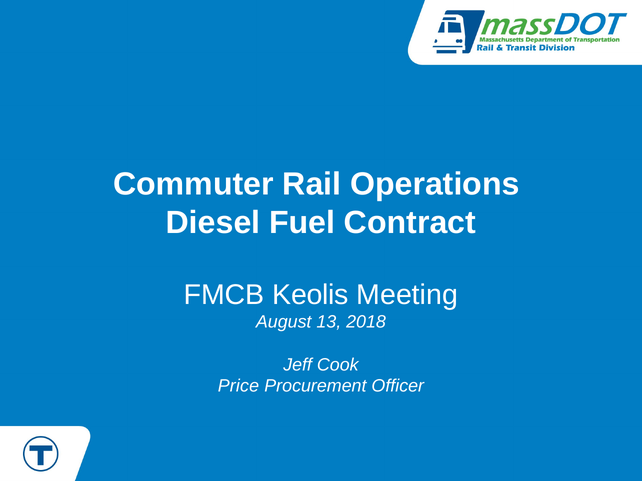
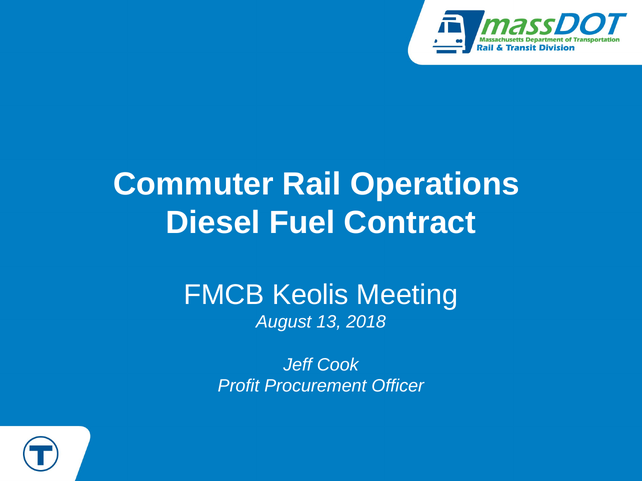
Price: Price -> Profit
